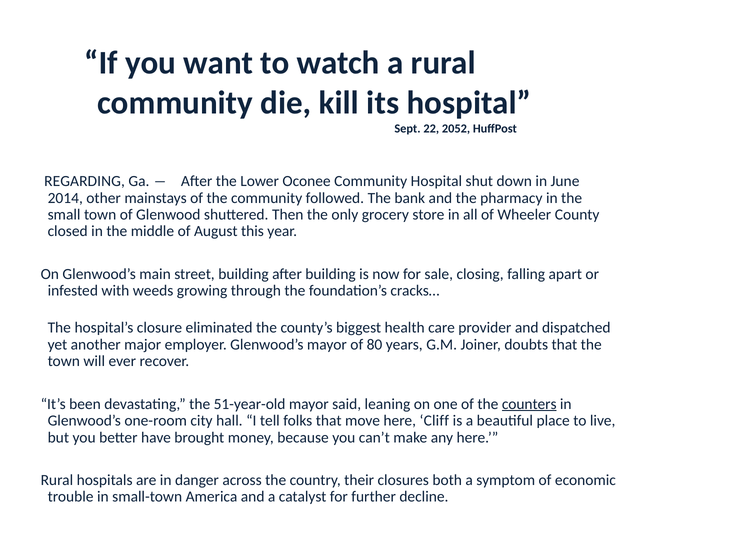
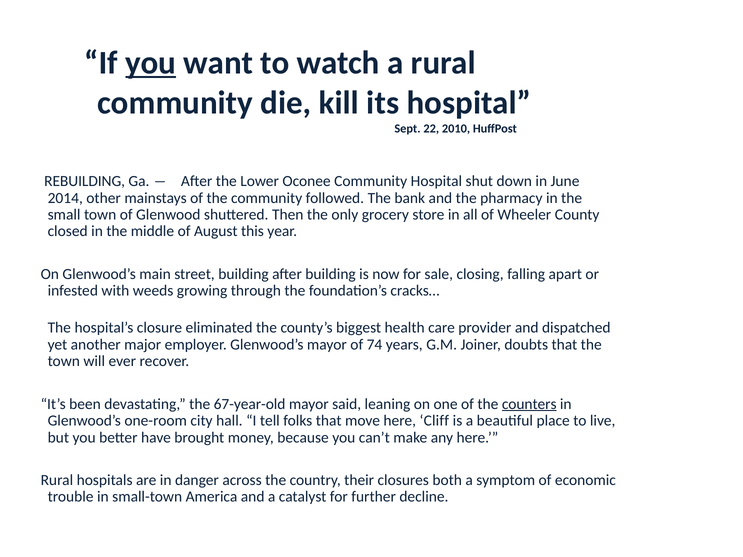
you at (151, 63) underline: none -> present
2052: 2052 -> 2010
REGARDING: REGARDING -> REBUILDING
80: 80 -> 74
51-year-old: 51-year-old -> 67-year-old
